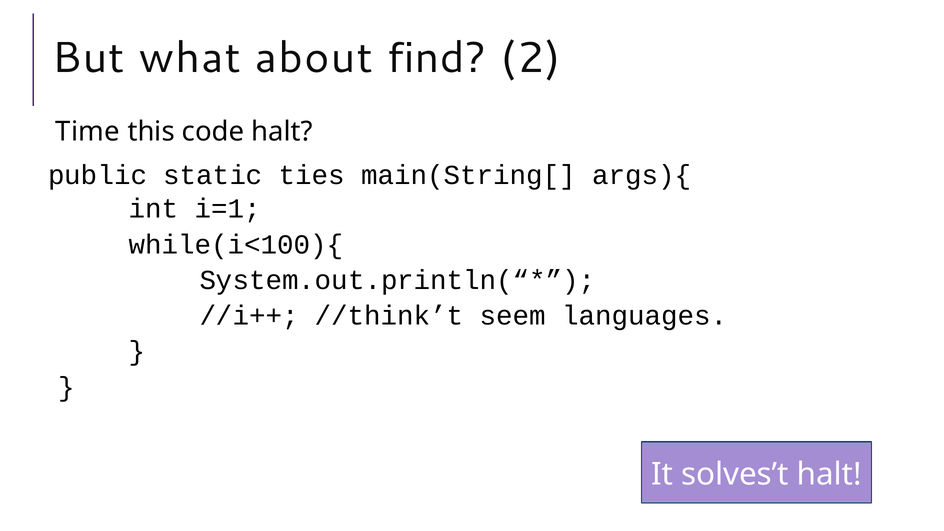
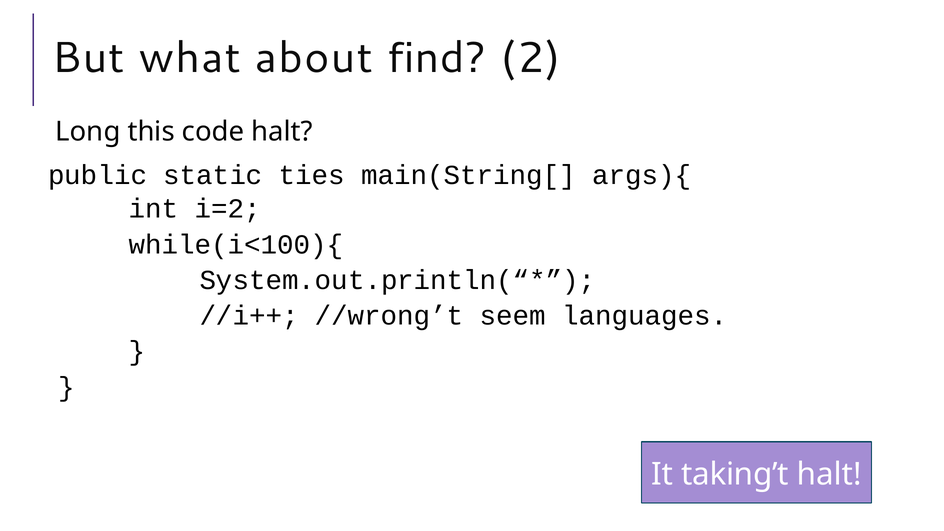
Time: Time -> Long
i=1: i=1 -> i=2
//think’t: //think’t -> //wrong’t
solves’t: solves’t -> taking’t
